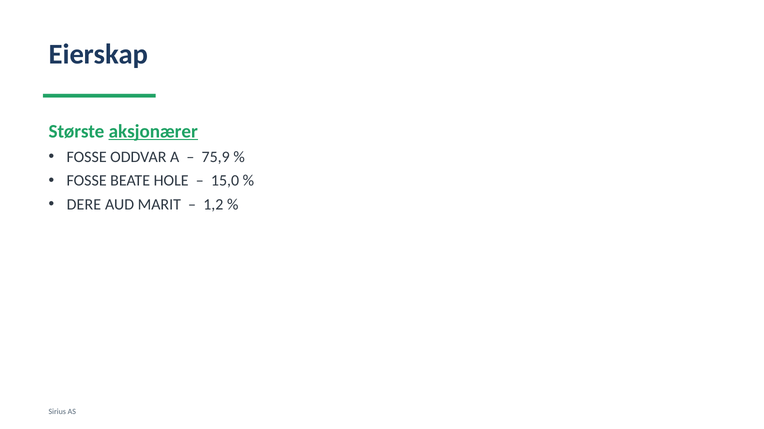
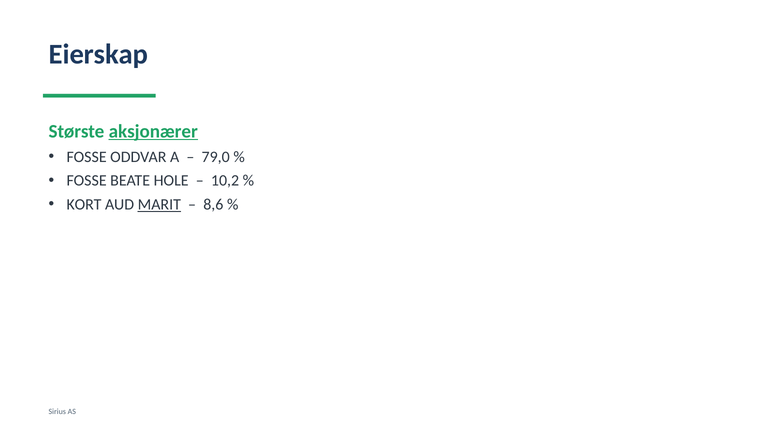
75,9: 75,9 -> 79,0
15,0: 15,0 -> 10,2
DERE: DERE -> KORT
MARIT underline: none -> present
1,2: 1,2 -> 8,6
